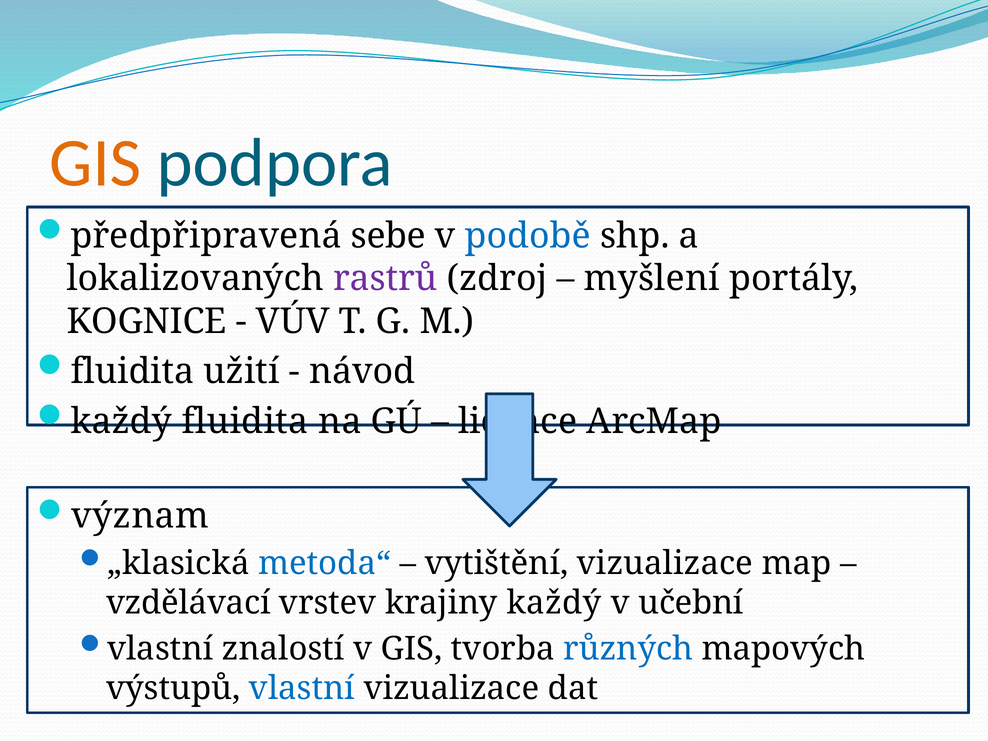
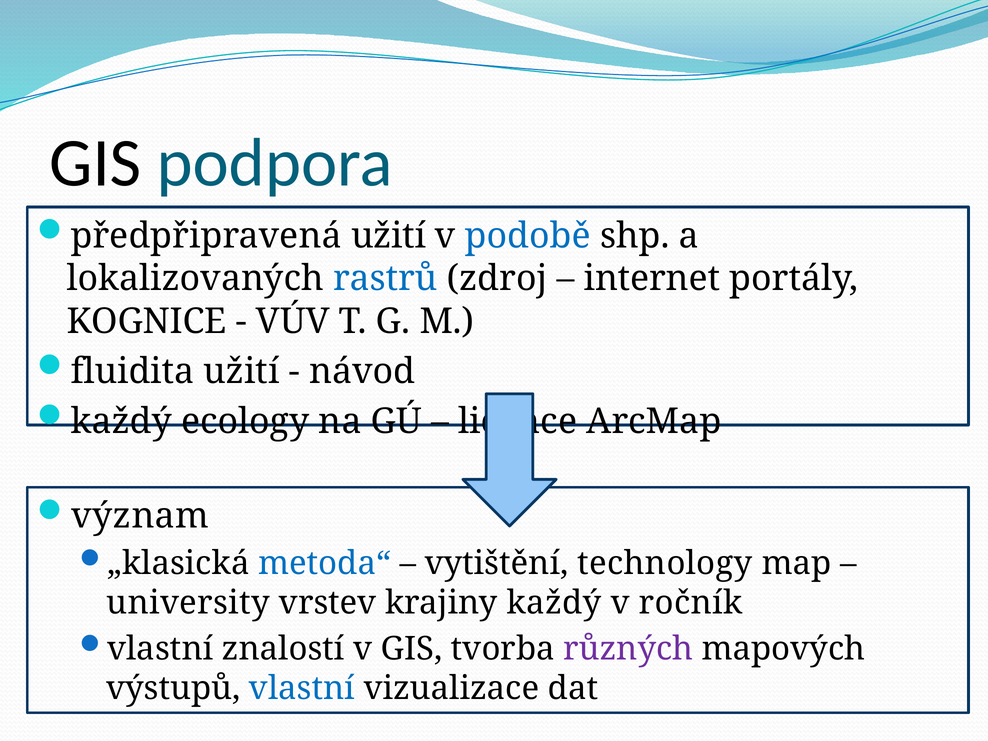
GIS at (95, 163) colour: orange -> black
předpřipravená sebe: sebe -> užití
rastrů colour: purple -> blue
myšlení: myšlení -> internet
každý fluidita: fluidita -> ecology
vytištění vizualizace: vizualizace -> technology
vzdělávací: vzdělávací -> university
učební: učební -> ročník
různých colour: blue -> purple
